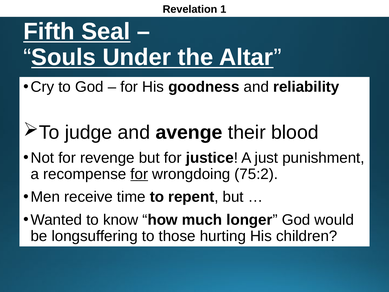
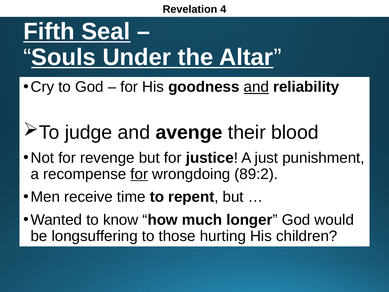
1: 1 -> 4
and at (256, 87) underline: none -> present
75:2: 75:2 -> 89:2
